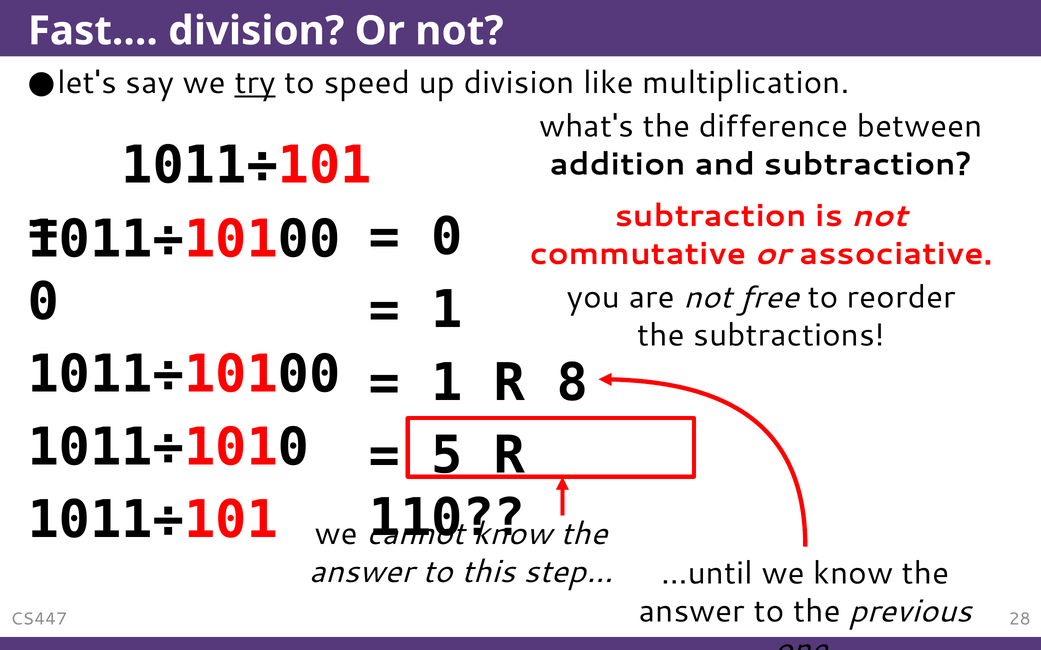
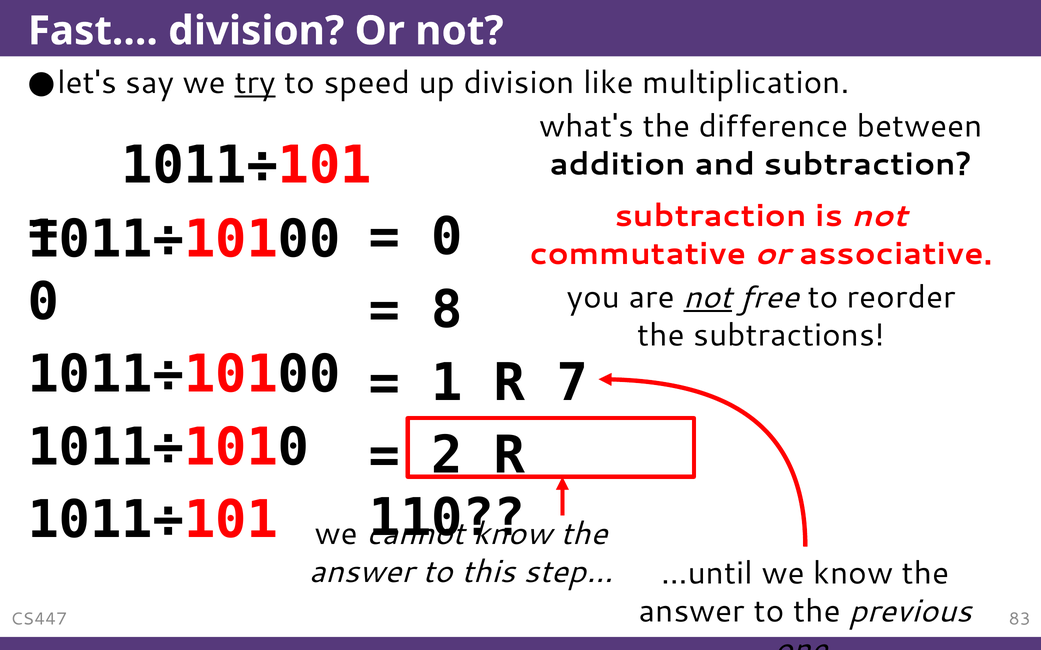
not at (708, 298) underline: none -> present
1 at (447, 310): 1 -> 8
8: 8 -> 7
5: 5 -> 2
28: 28 -> 83
